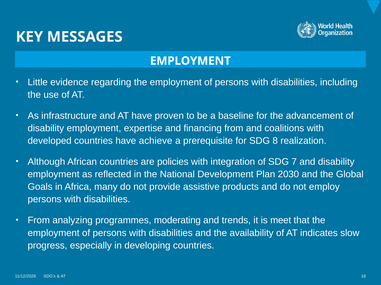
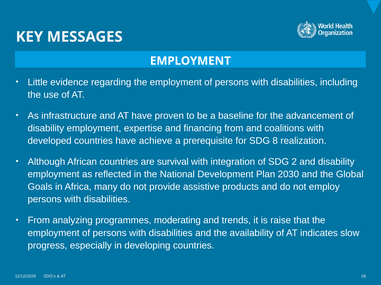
policies: policies -> survival
7: 7 -> 2
meet: meet -> raise
